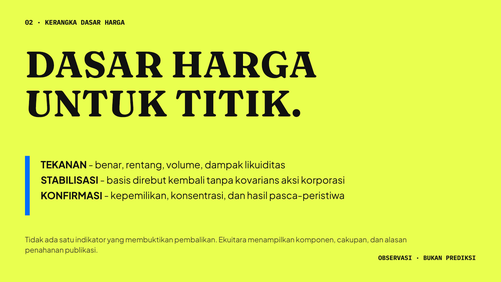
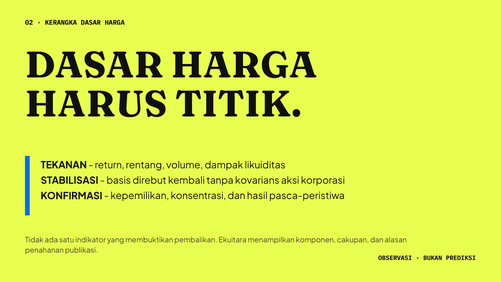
UNTUK: UNTUK -> HARUS
benar: benar -> return
